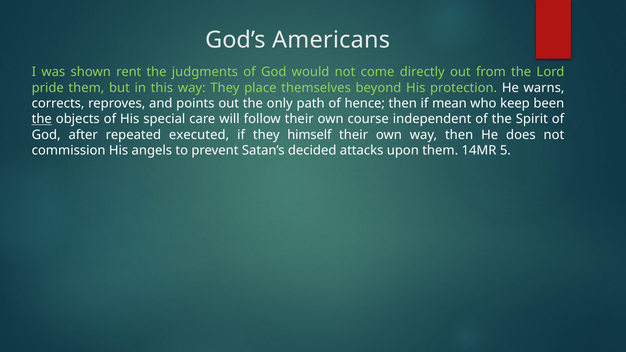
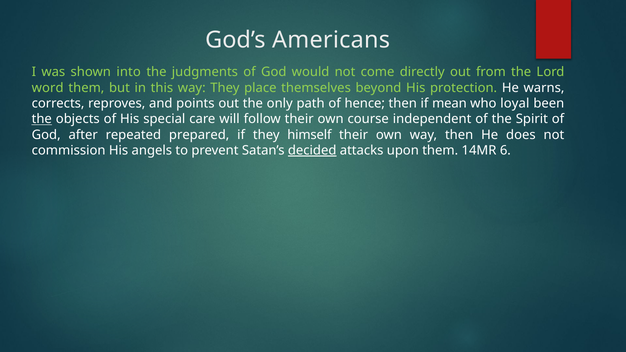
rent: rent -> into
pride: pride -> word
keep: keep -> loyal
executed: executed -> prepared
decided underline: none -> present
5: 5 -> 6
